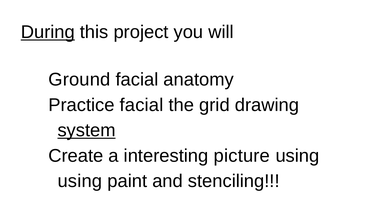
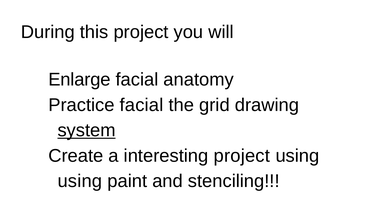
During underline: present -> none
Ground: Ground -> Enlarge
interesting picture: picture -> project
